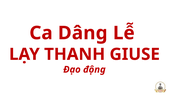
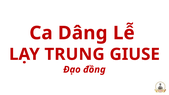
THANH: THANH -> TRUNG
động: động -> đồng
